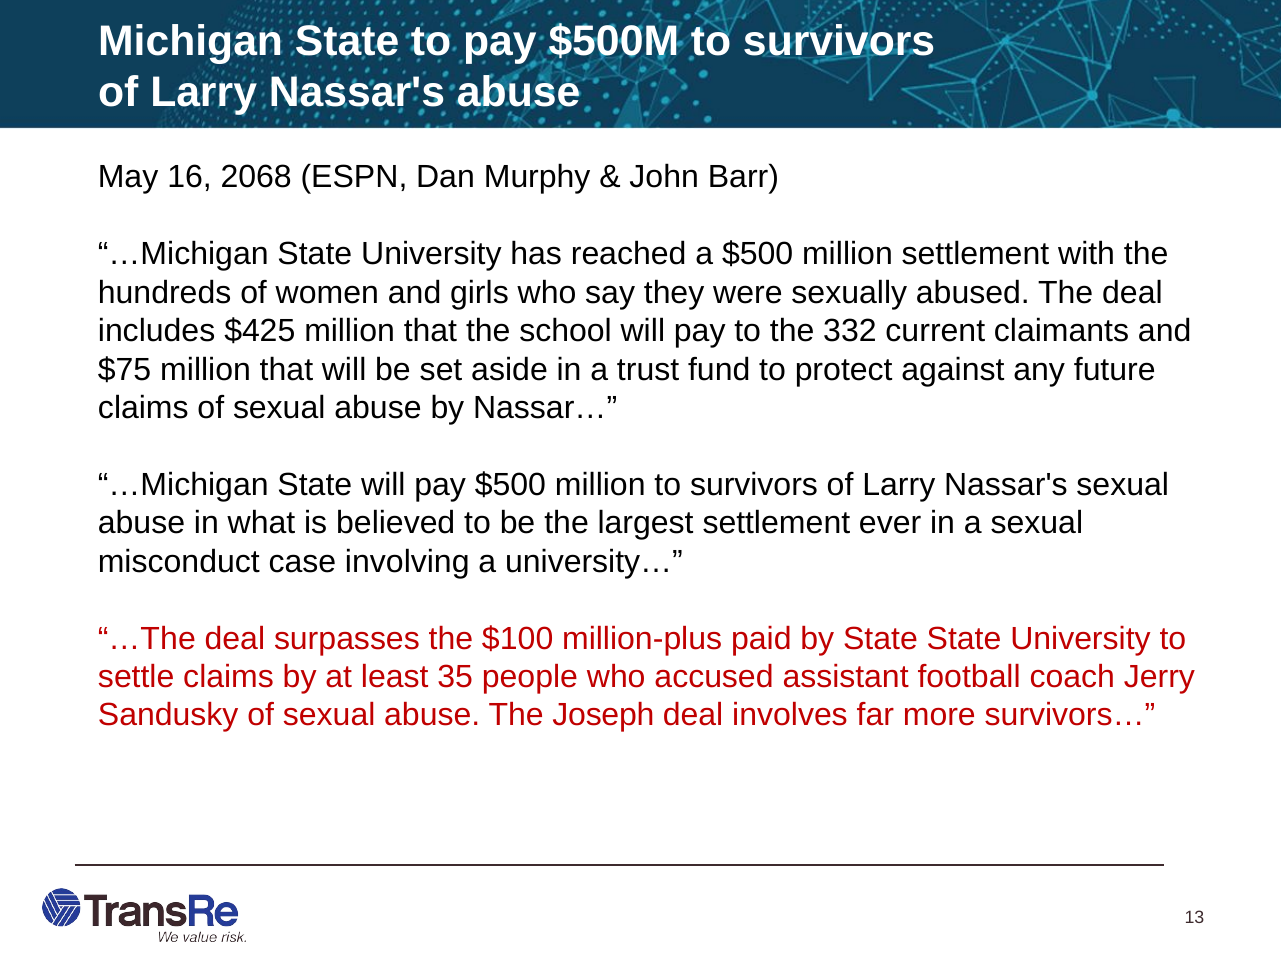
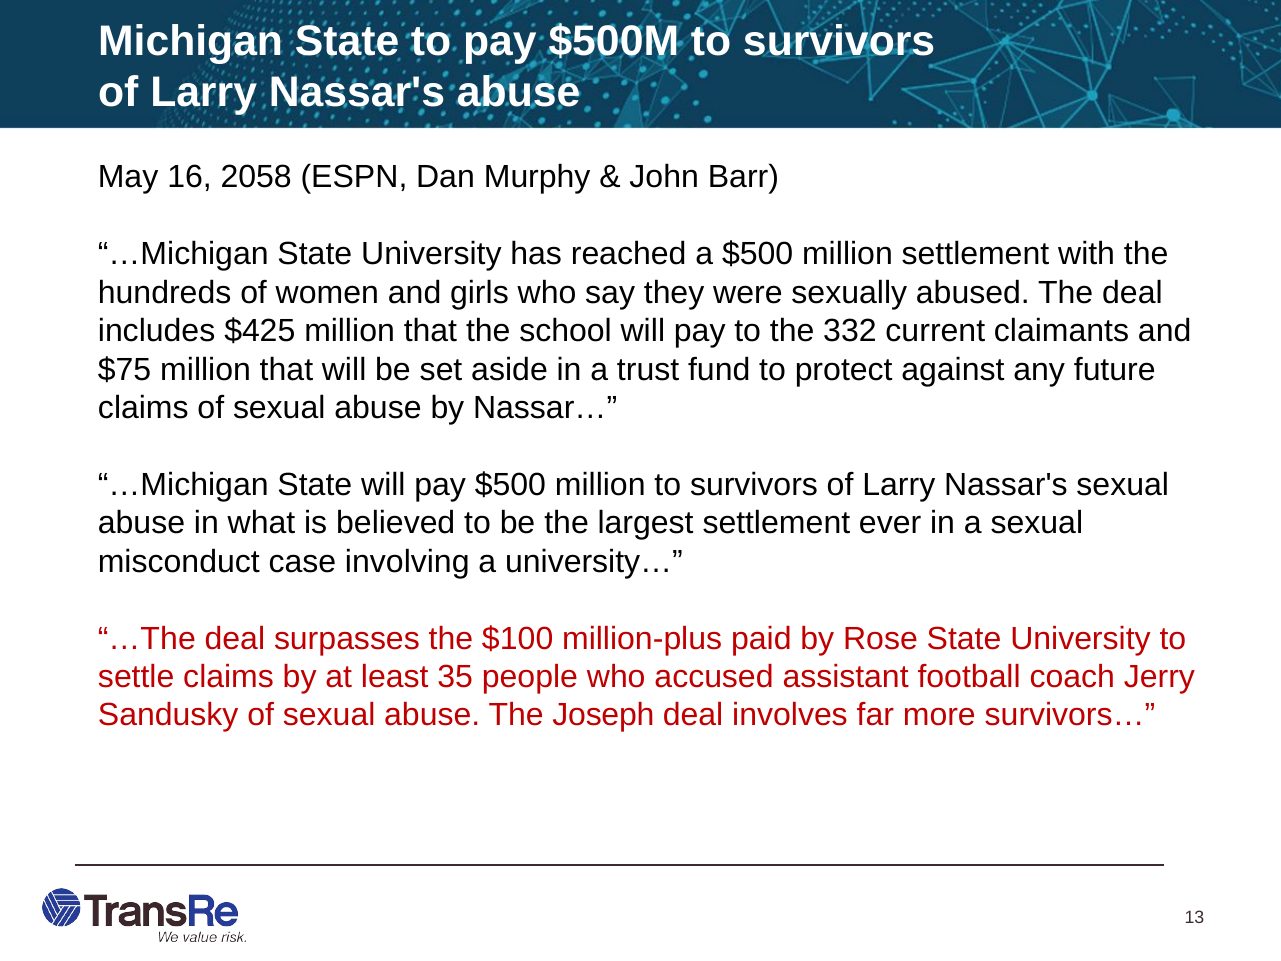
2068: 2068 -> 2058
by State: State -> Rose
